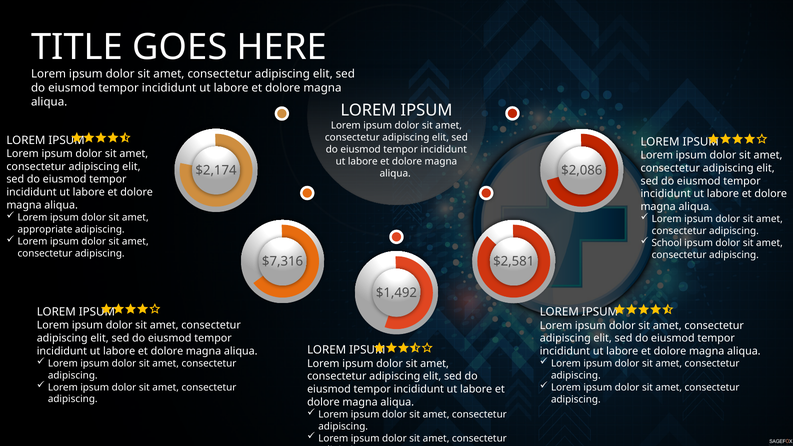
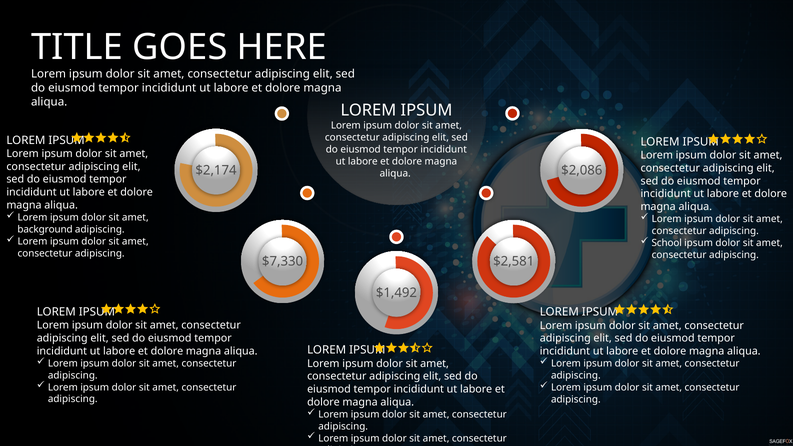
appropriate: appropriate -> background
$7,316: $7,316 -> $7,330
